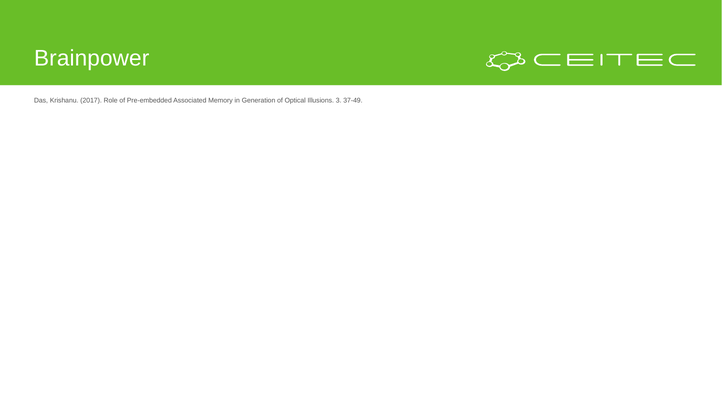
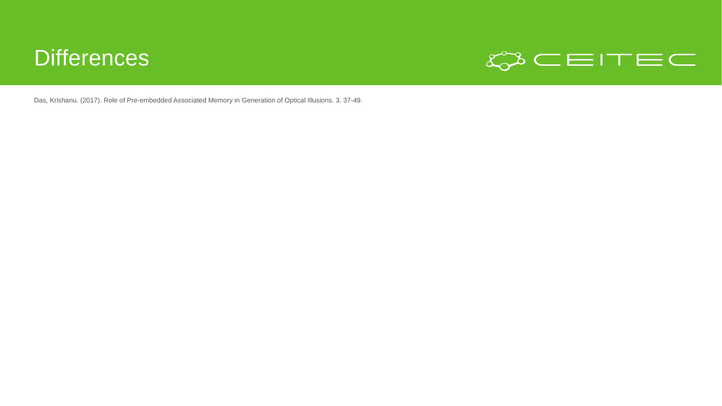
Brainpower: Brainpower -> Differences
